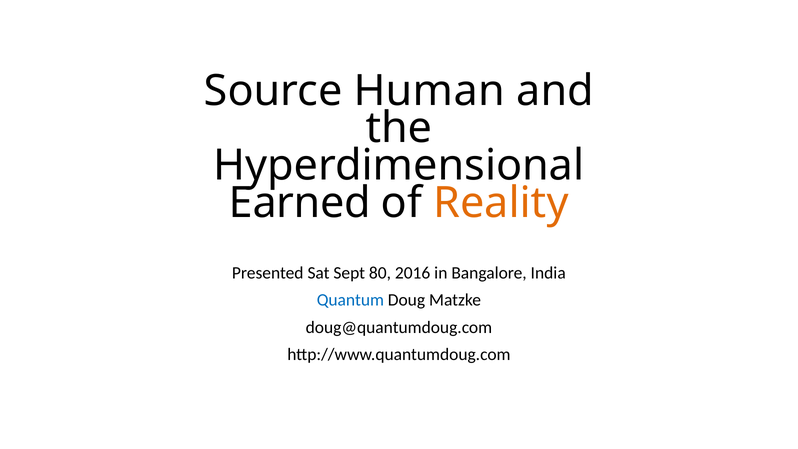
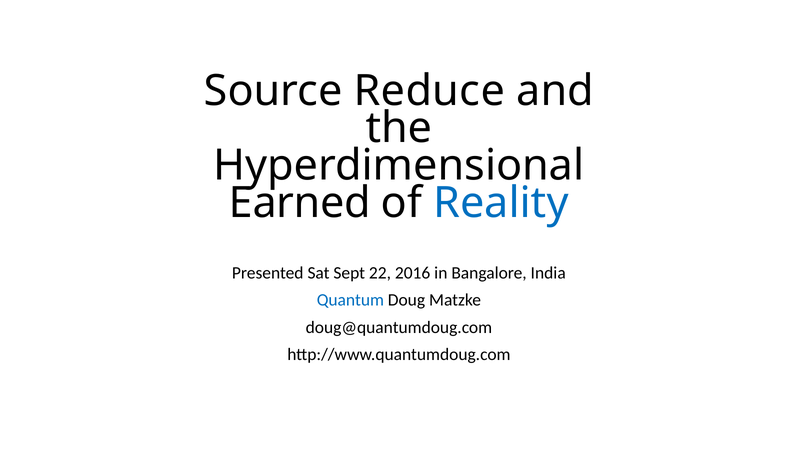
Human: Human -> Reduce
Reality colour: orange -> blue
80: 80 -> 22
